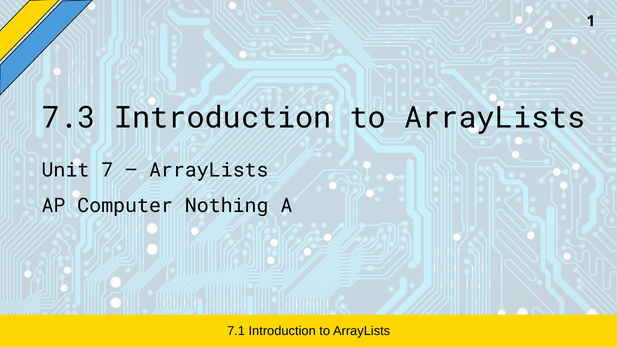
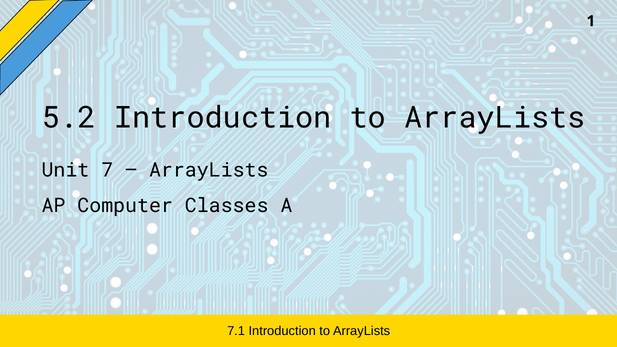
7.3: 7.3 -> 5.2
Nothing: Nothing -> Classes
